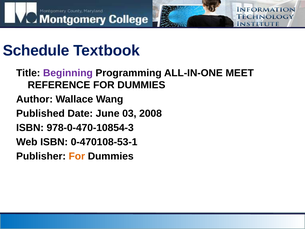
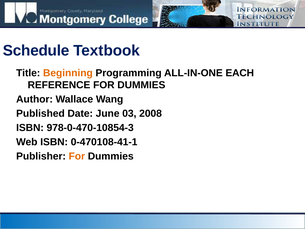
Beginning colour: purple -> orange
MEET: MEET -> EACH
0-470108-53-1: 0-470108-53-1 -> 0-470108-41-1
